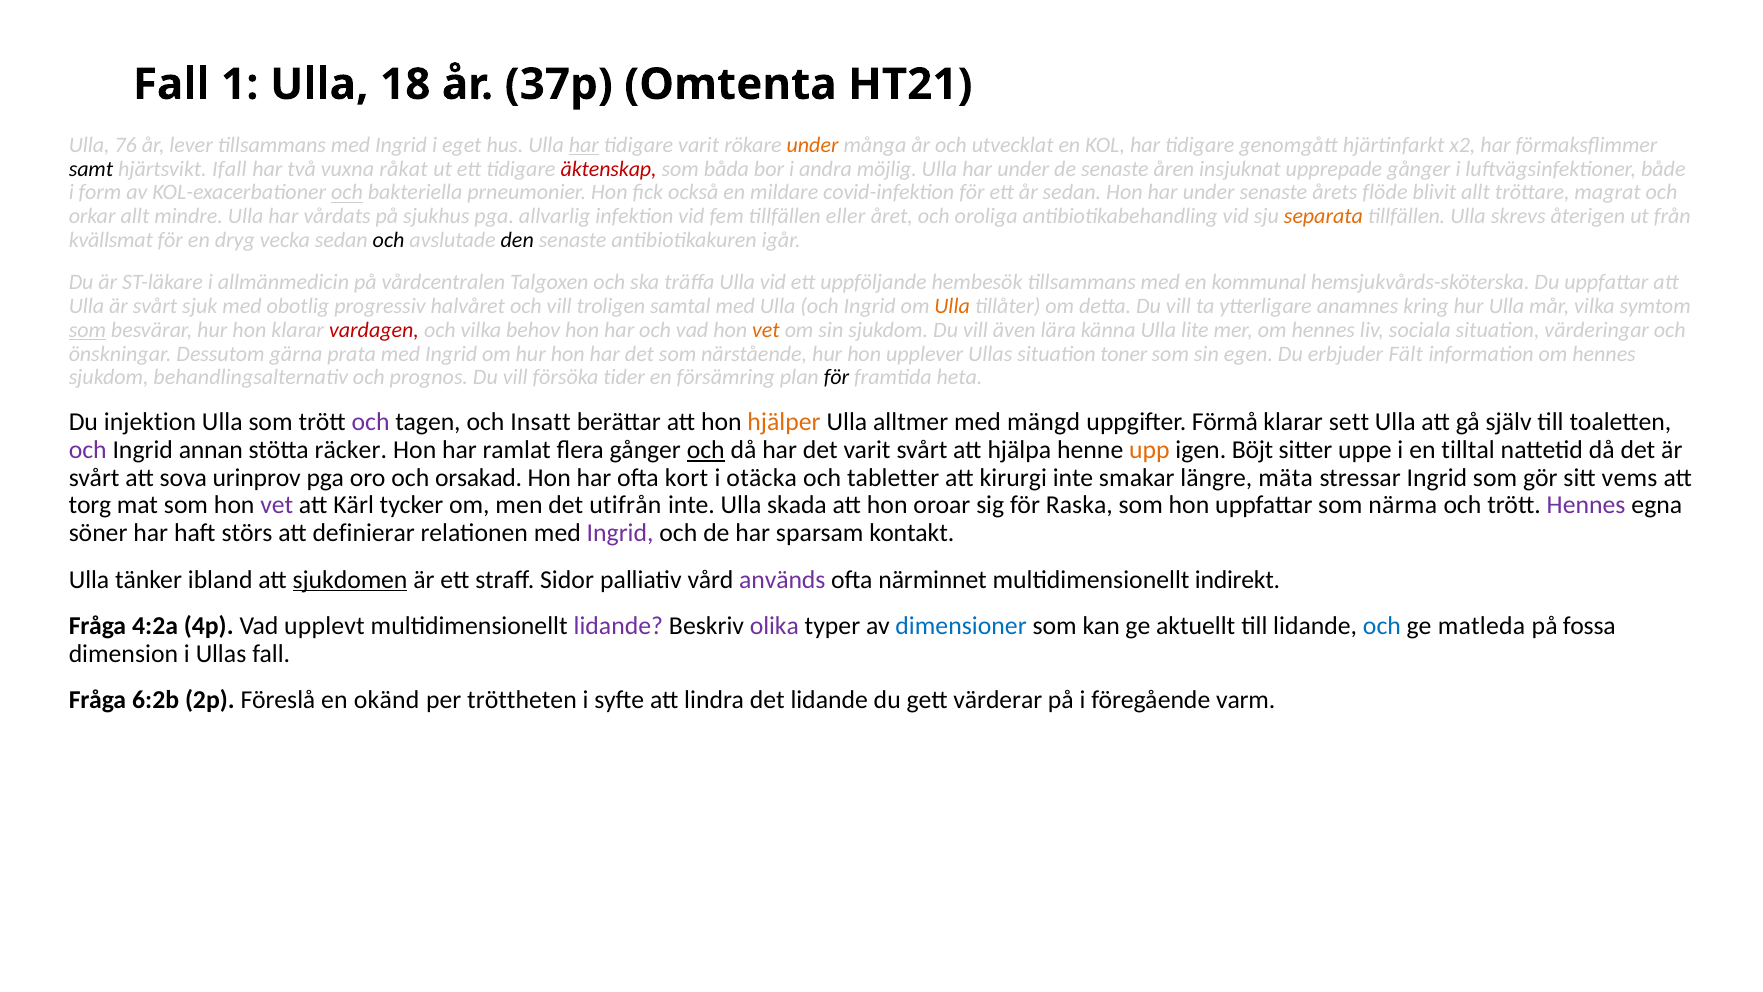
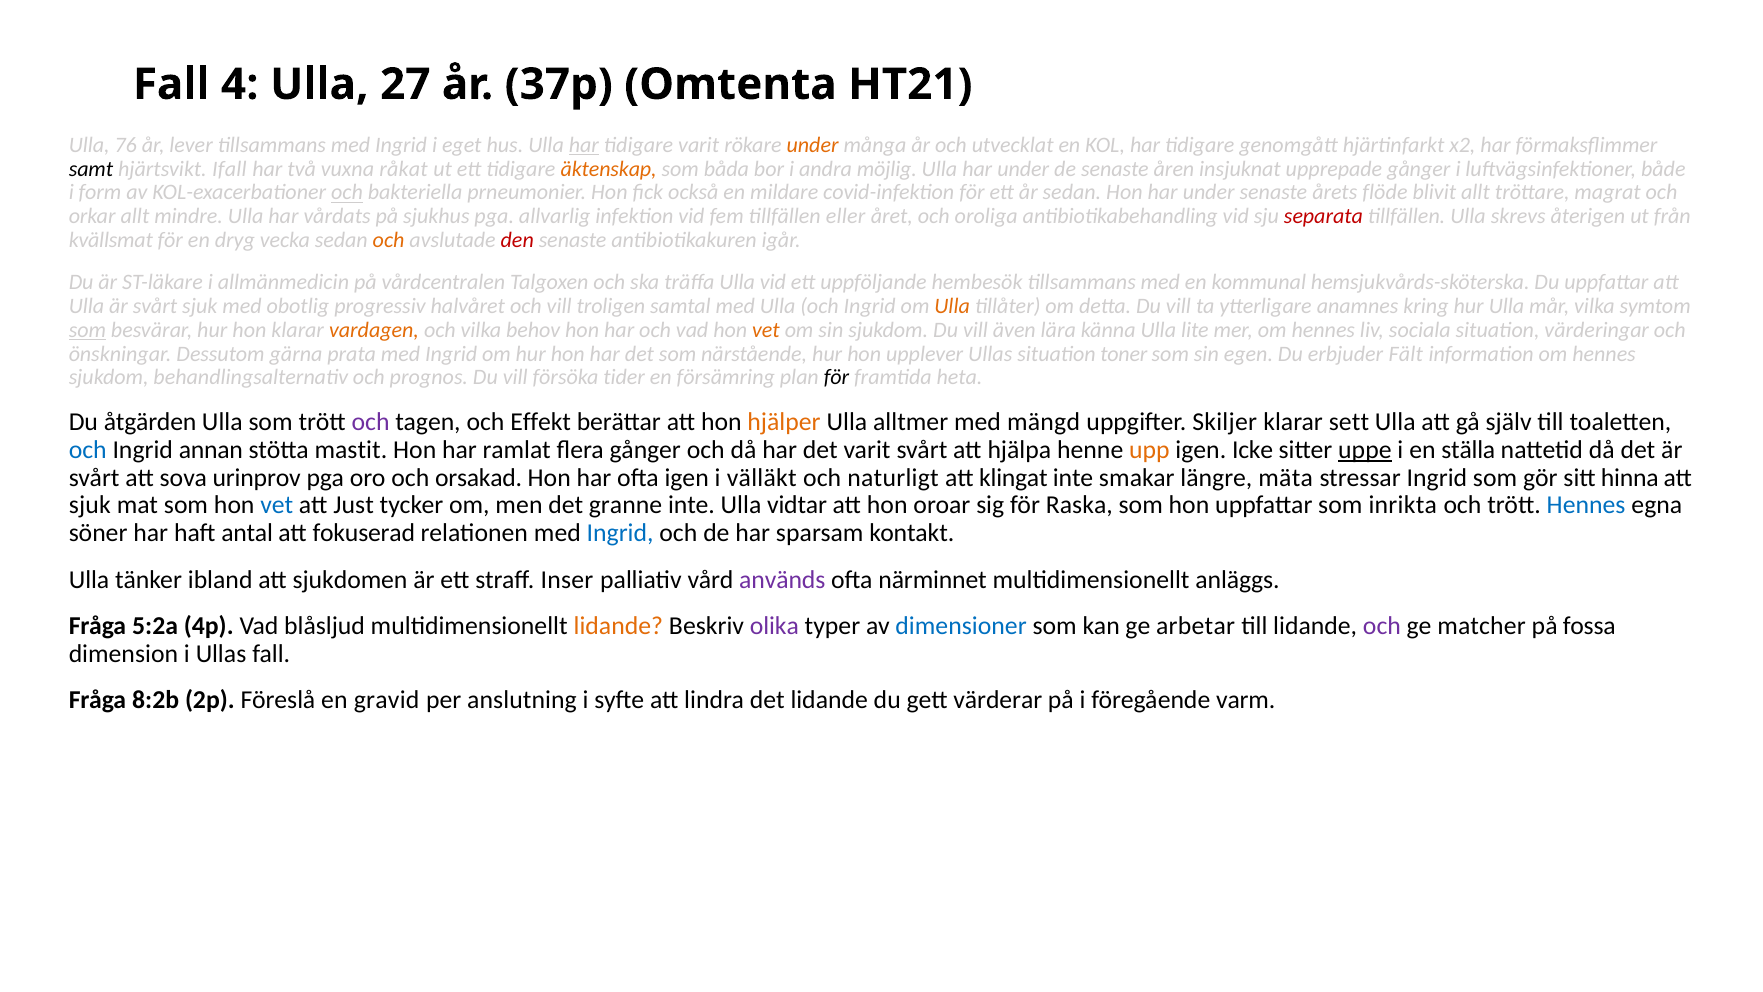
1: 1 -> 4
18: 18 -> 27
äktenskap colour: red -> orange
separata colour: orange -> red
och at (389, 240) colour: black -> orange
den colour: black -> red
vardagen colour: red -> orange
injektion: injektion -> åtgärden
Insatt: Insatt -> Effekt
Förmå: Förmå -> Skiljer
och at (88, 450) colour: purple -> blue
räcker: räcker -> mastit
och at (706, 450) underline: present -> none
Böjt: Böjt -> Icke
uppe underline: none -> present
tilltal: tilltal -> ställa
ofta kort: kort -> igen
otäcka: otäcka -> välläkt
tabletter: tabletter -> naturligt
kirurgi: kirurgi -> klingat
vems: vems -> hinna
torg at (90, 505): torg -> sjuk
vet at (277, 505) colour: purple -> blue
Kärl: Kärl -> Just
utifrån: utifrån -> granne
skada: skada -> vidtar
närma: närma -> inrikta
Hennes at (1586, 505) colour: purple -> blue
störs: störs -> antal
definierar: definierar -> fokuserad
Ingrid at (620, 533) colour: purple -> blue
sjukdomen underline: present -> none
Sidor: Sidor -> Inser
indirekt: indirekt -> anläggs
4:2a: 4:2a -> 5:2a
upplevt: upplevt -> blåsljud
lidande at (618, 626) colour: purple -> orange
aktuellt: aktuellt -> arbetar
och at (1382, 626) colour: blue -> purple
matleda: matleda -> matcher
6:2b: 6:2b -> 8:2b
okänd: okänd -> gravid
tröttheten: tröttheten -> anslutning
